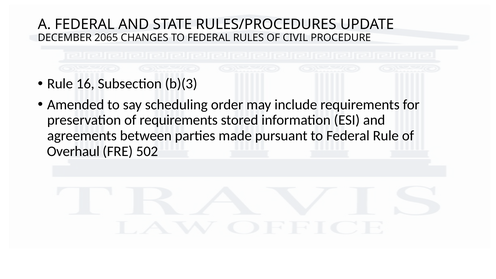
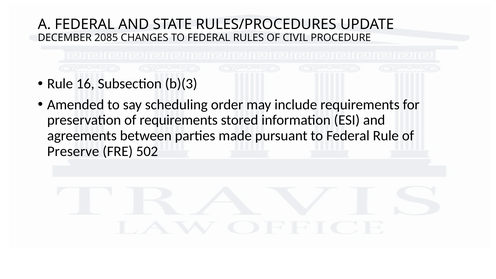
2065: 2065 -> 2085
Overhaul: Overhaul -> Preserve
